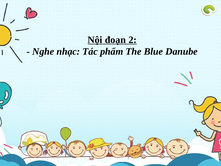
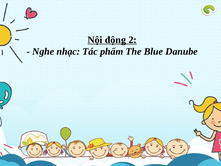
đoạn: đoạn -> động
